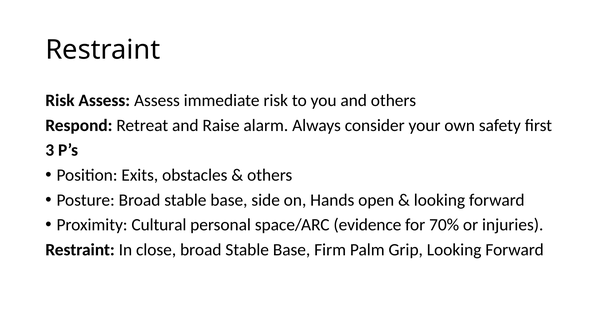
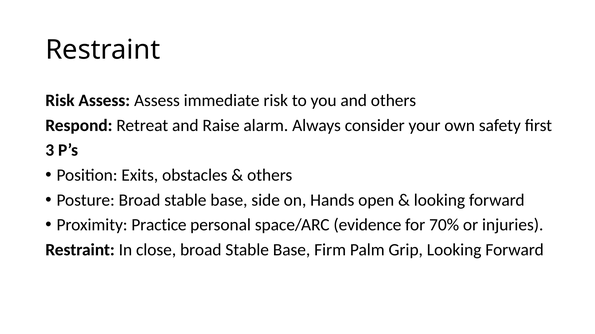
Cultural: Cultural -> Practice
